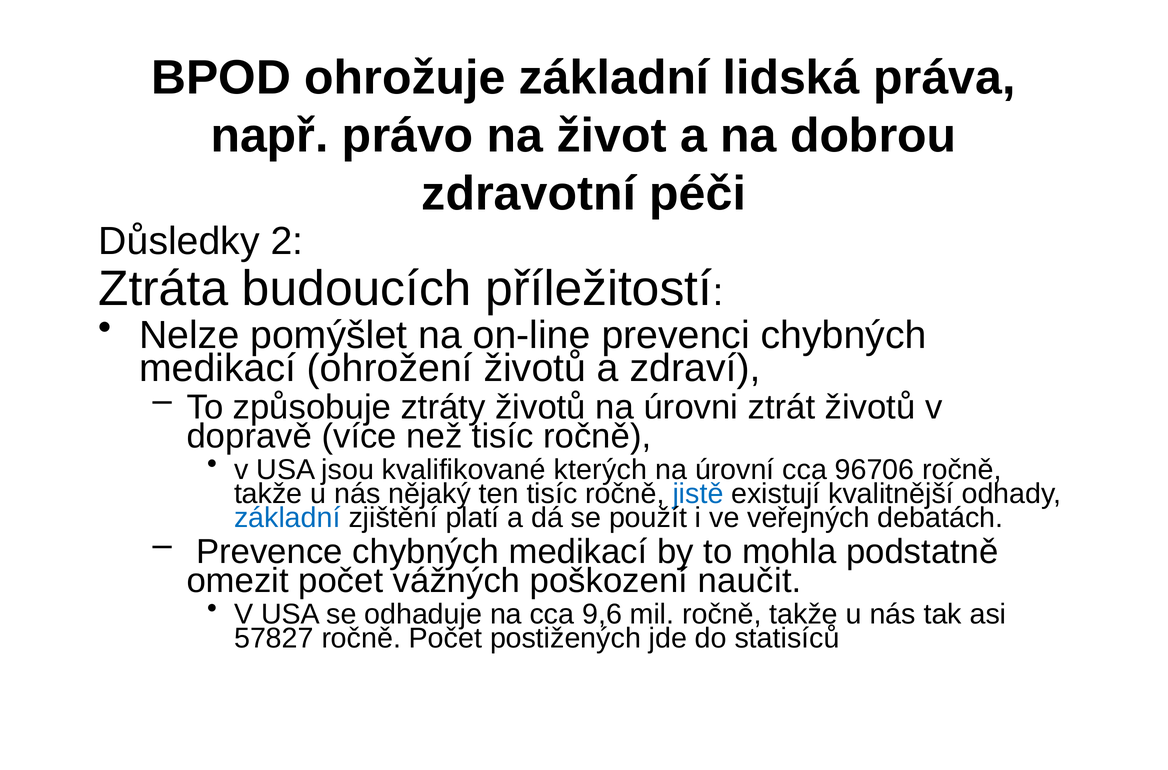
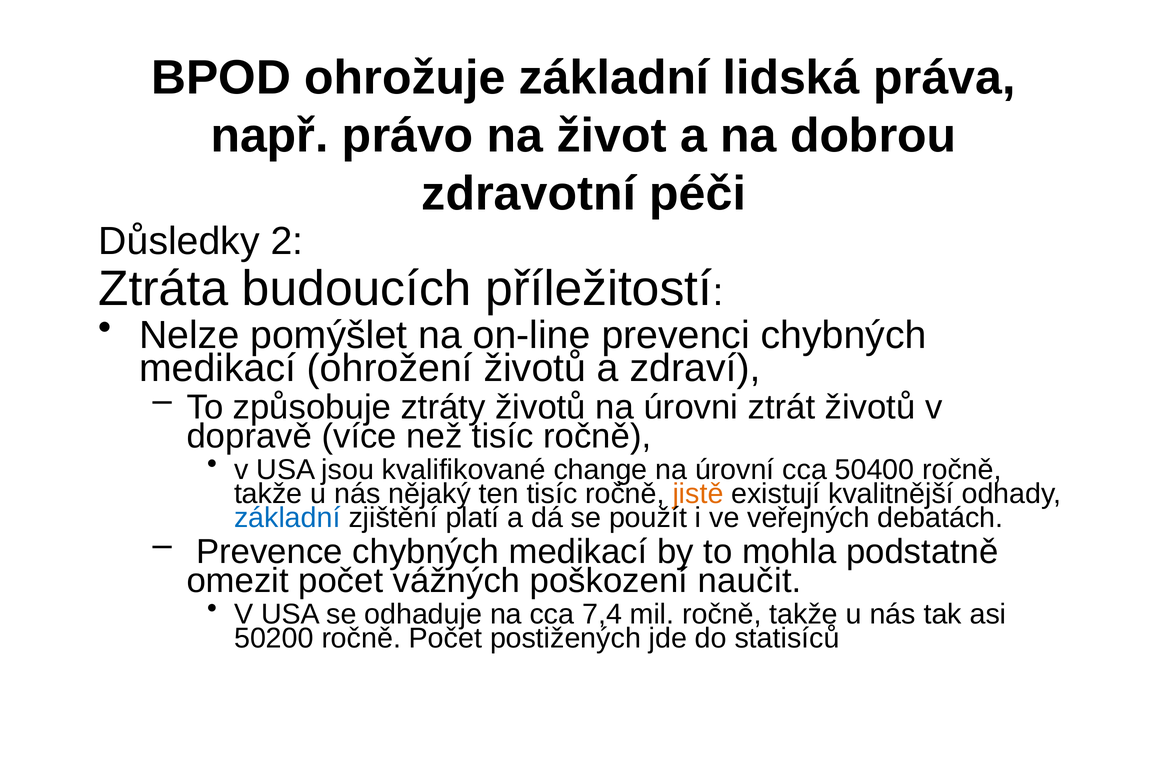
kterých: kterých -> change
96706: 96706 -> 50400
jistě colour: blue -> orange
9,6: 9,6 -> 7,4
57827: 57827 -> 50200
